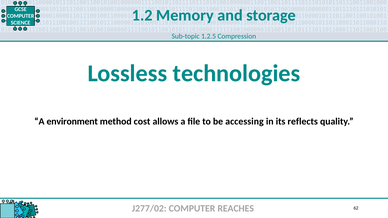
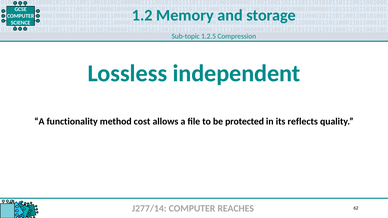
technologies: technologies -> independent
environment: environment -> functionality
accessing: accessing -> protected
J277/02: J277/02 -> J277/14
